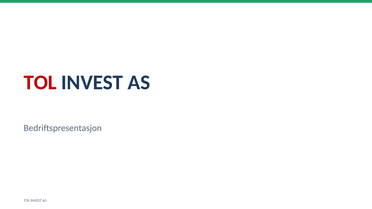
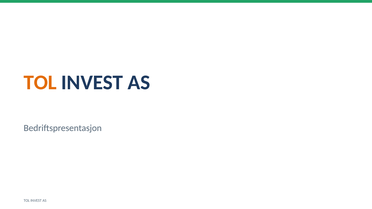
TOL at (40, 83) colour: red -> orange
